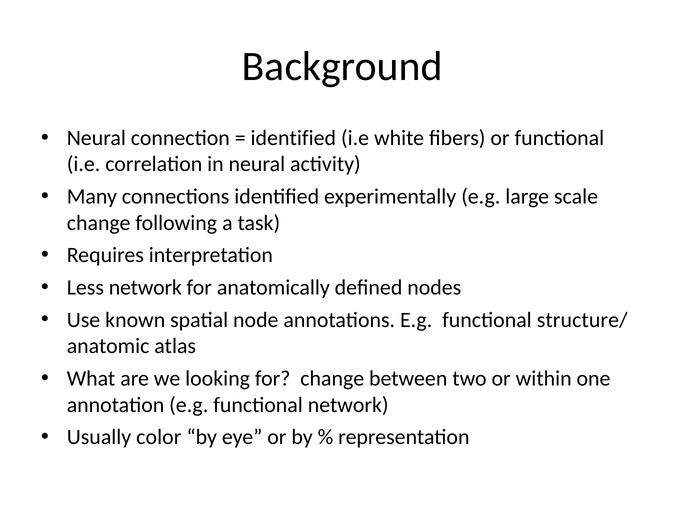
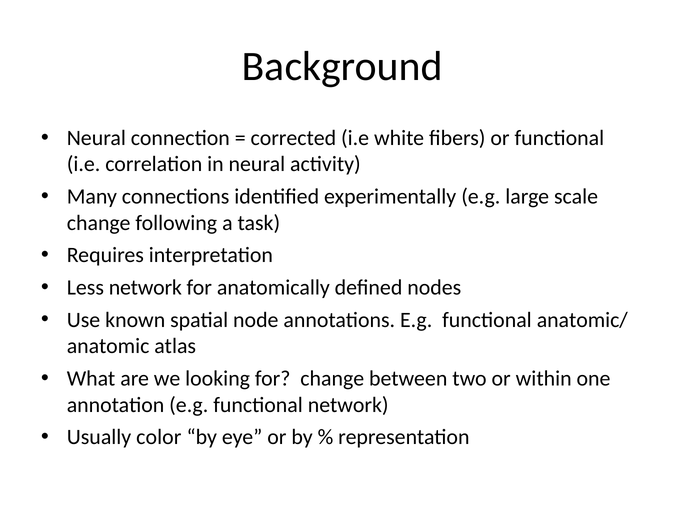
identified at (293, 138): identified -> corrected
structure/: structure/ -> anatomic/
